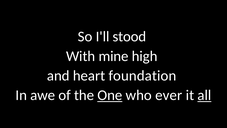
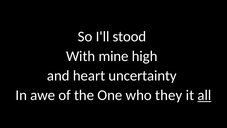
foundation: foundation -> uncertainty
One underline: present -> none
ever: ever -> they
